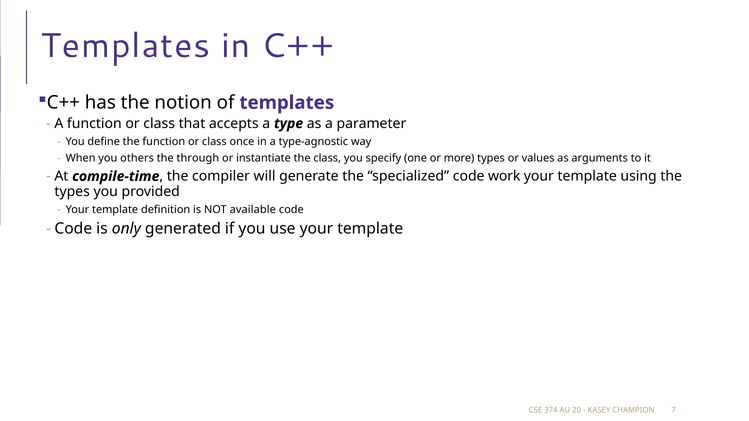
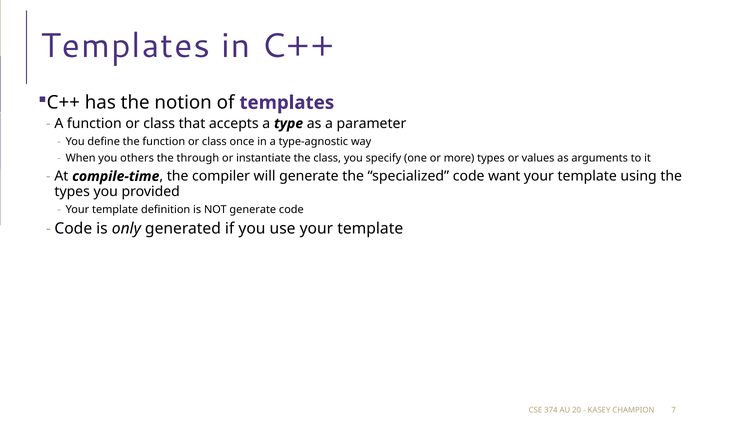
work: work -> want
NOT available: available -> generate
